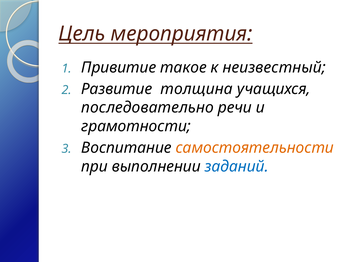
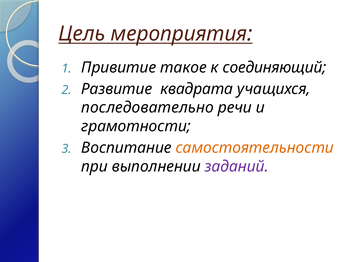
неизвестный: неизвестный -> соединяющий
толщина: толщина -> квадрата
заданий colour: blue -> purple
